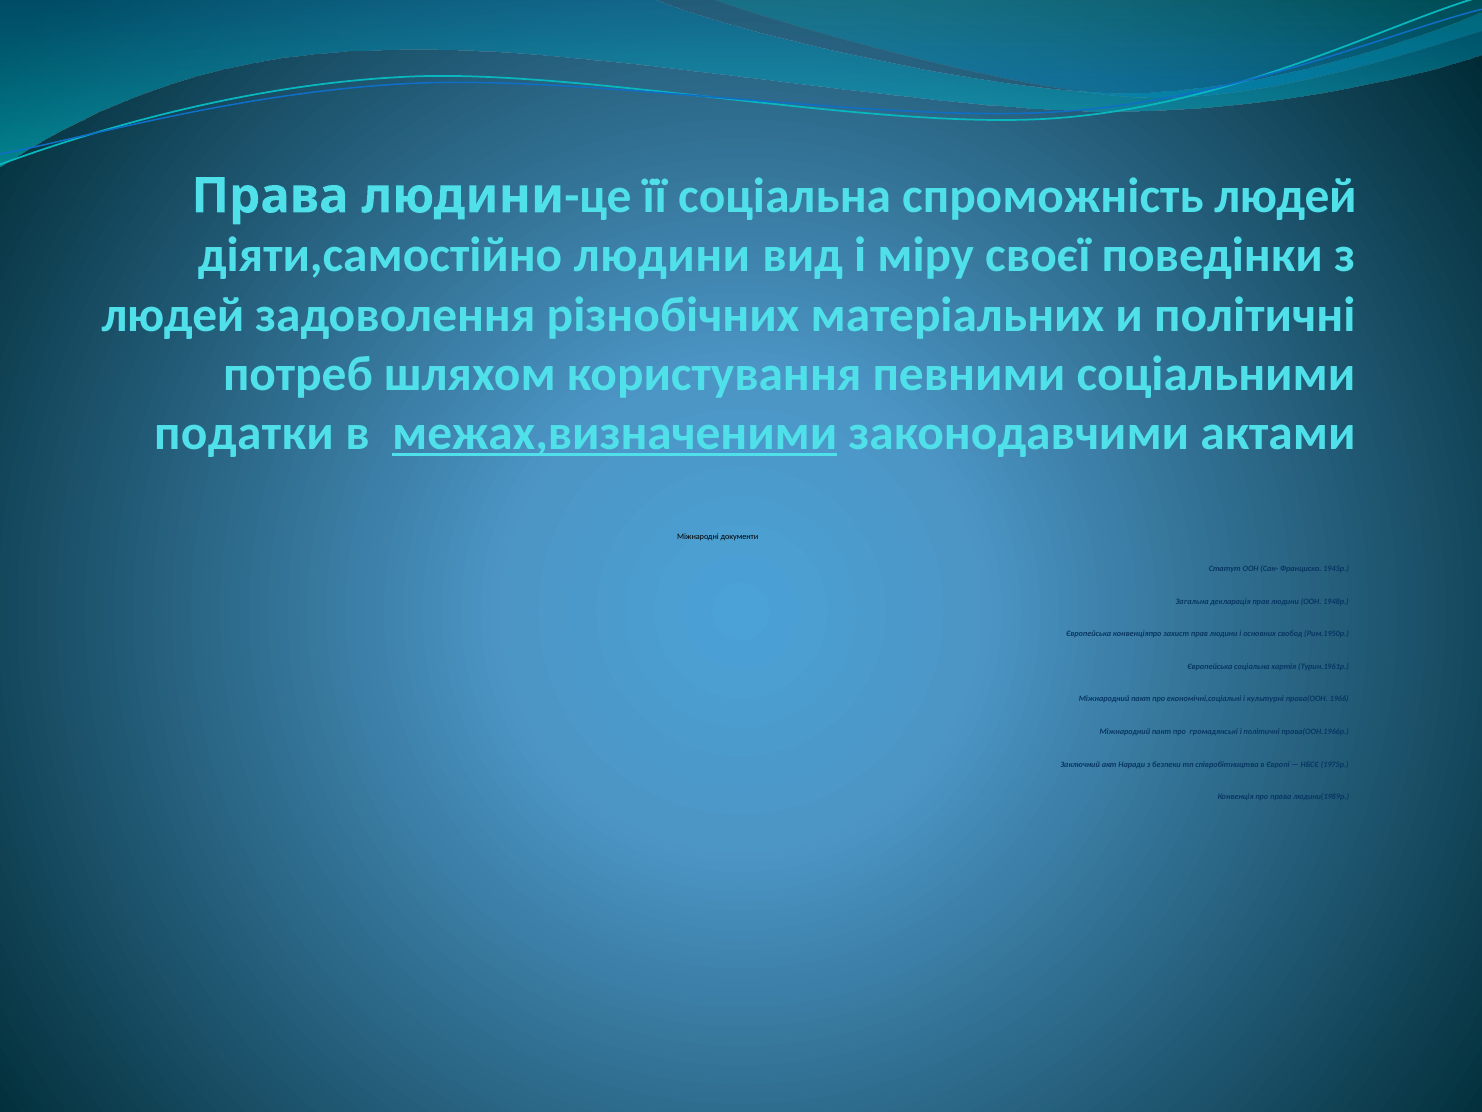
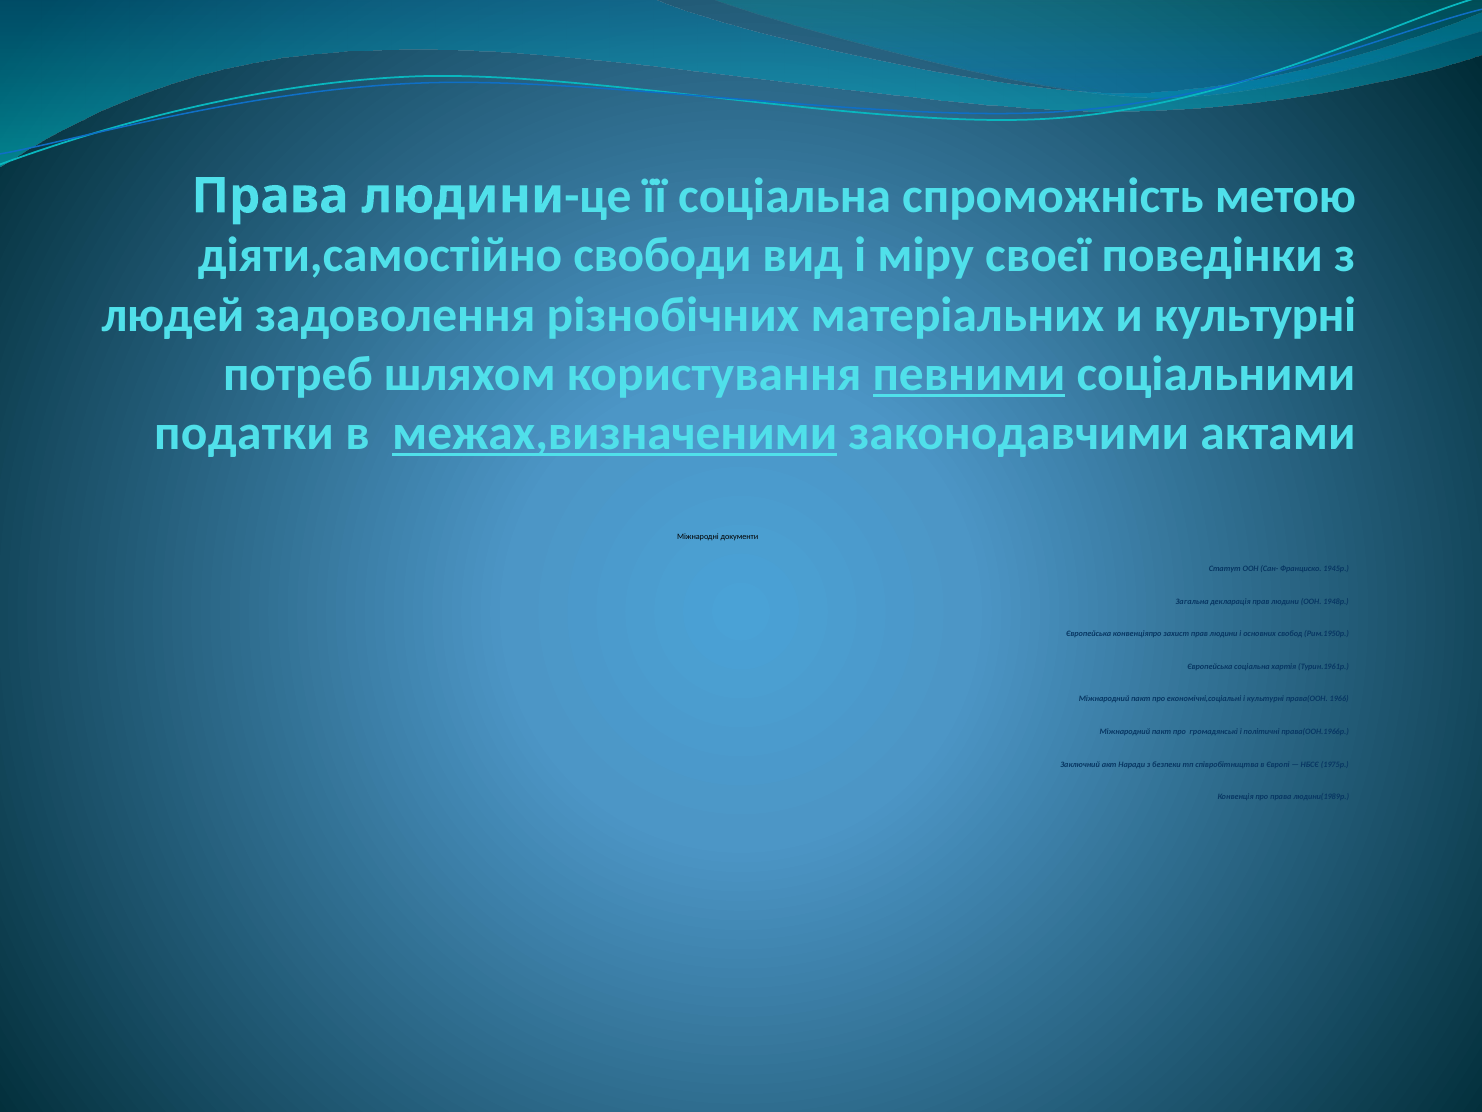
спроможність людей: людей -> метою
діяти,самостійно людини: людини -> свободи
и політичні: політичні -> культурні
певними underline: none -> present
